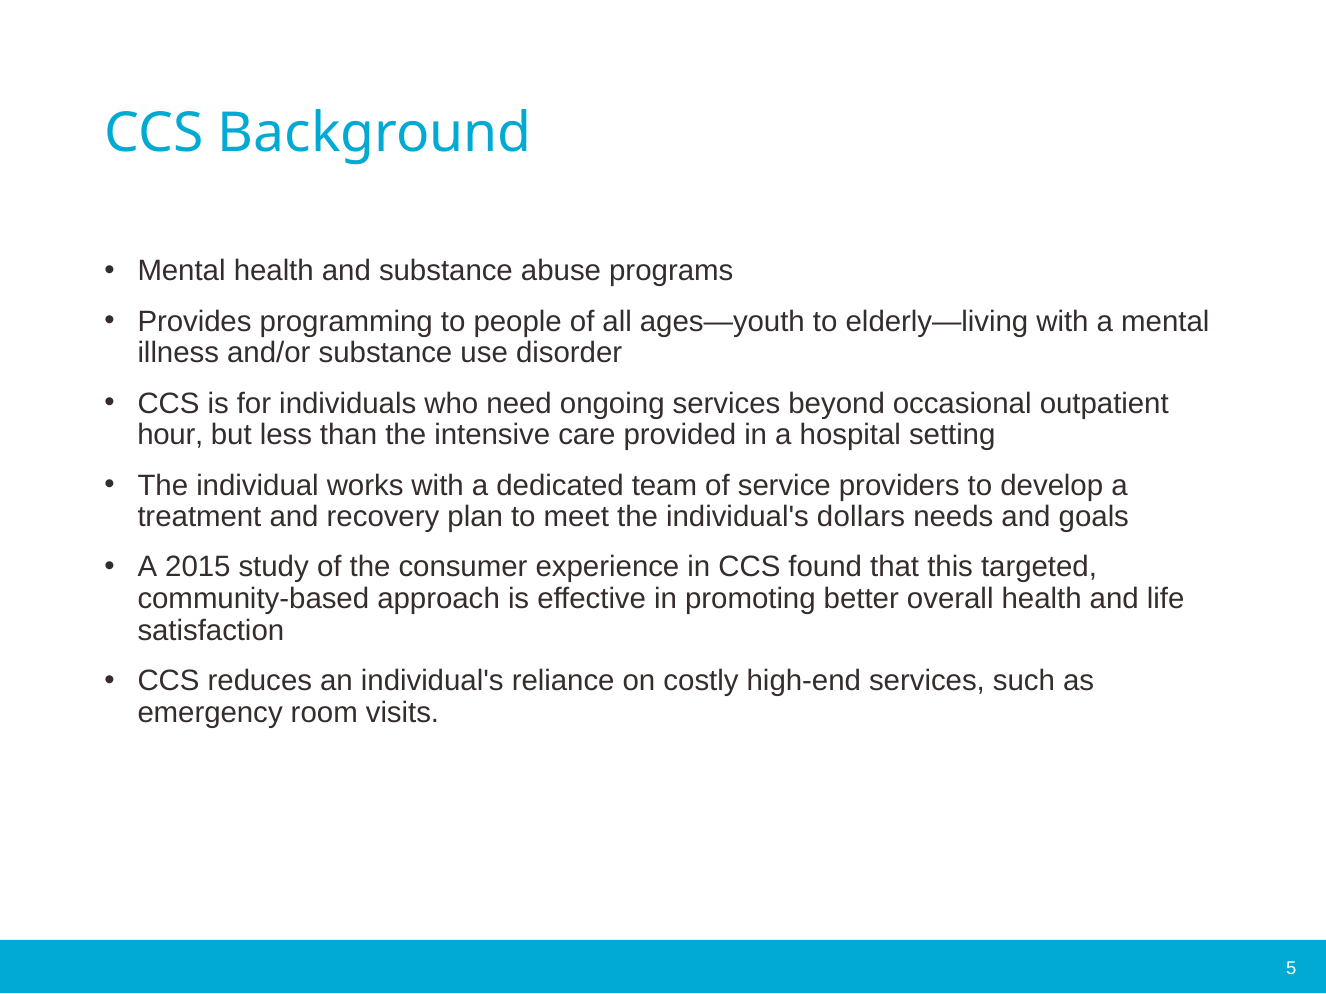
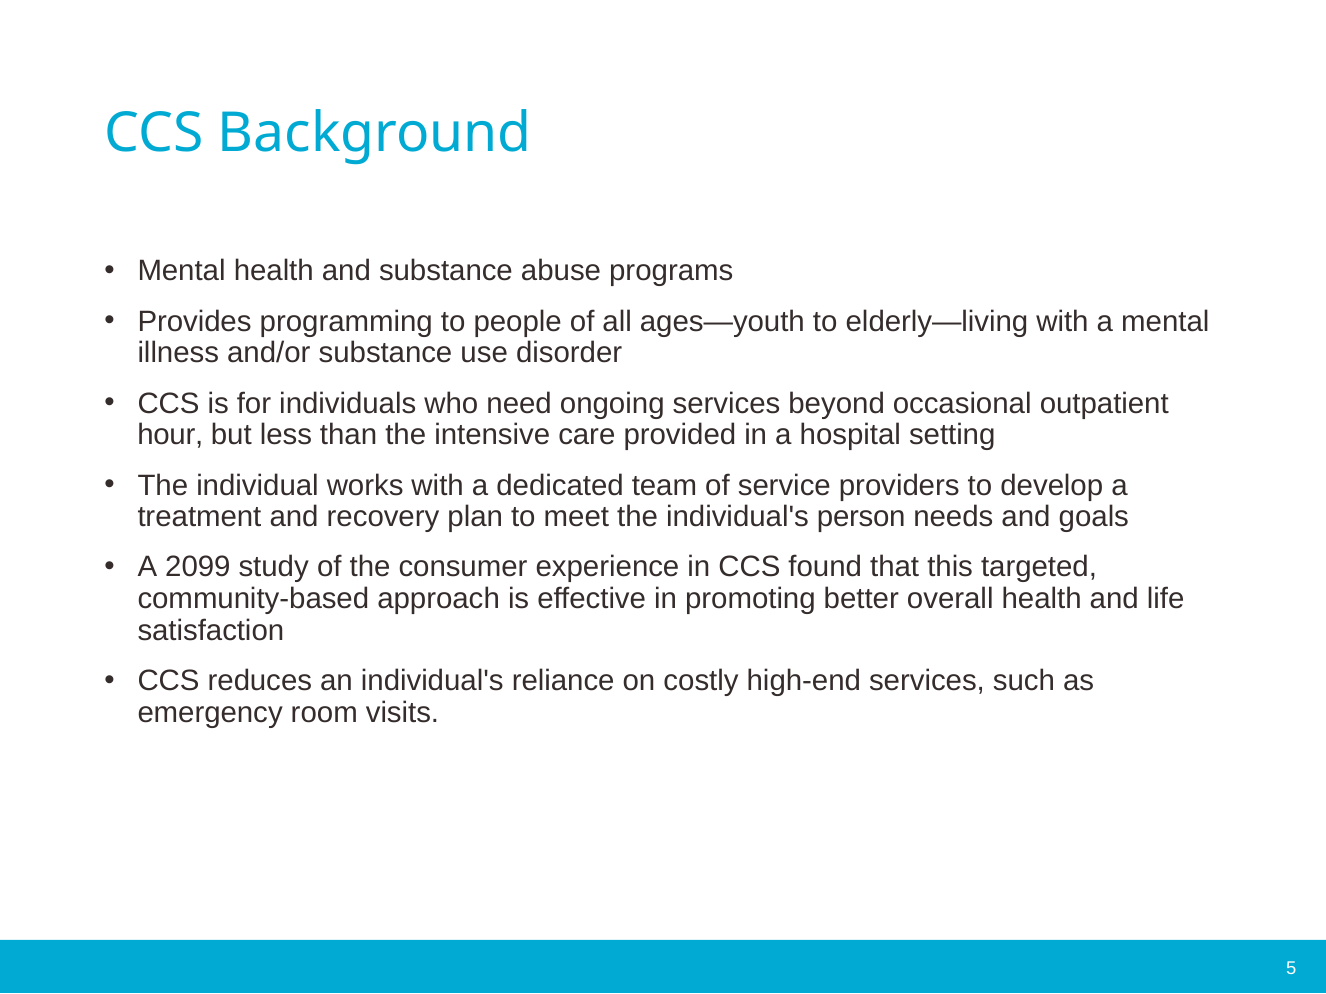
dollars: dollars -> person
2015: 2015 -> 2099
